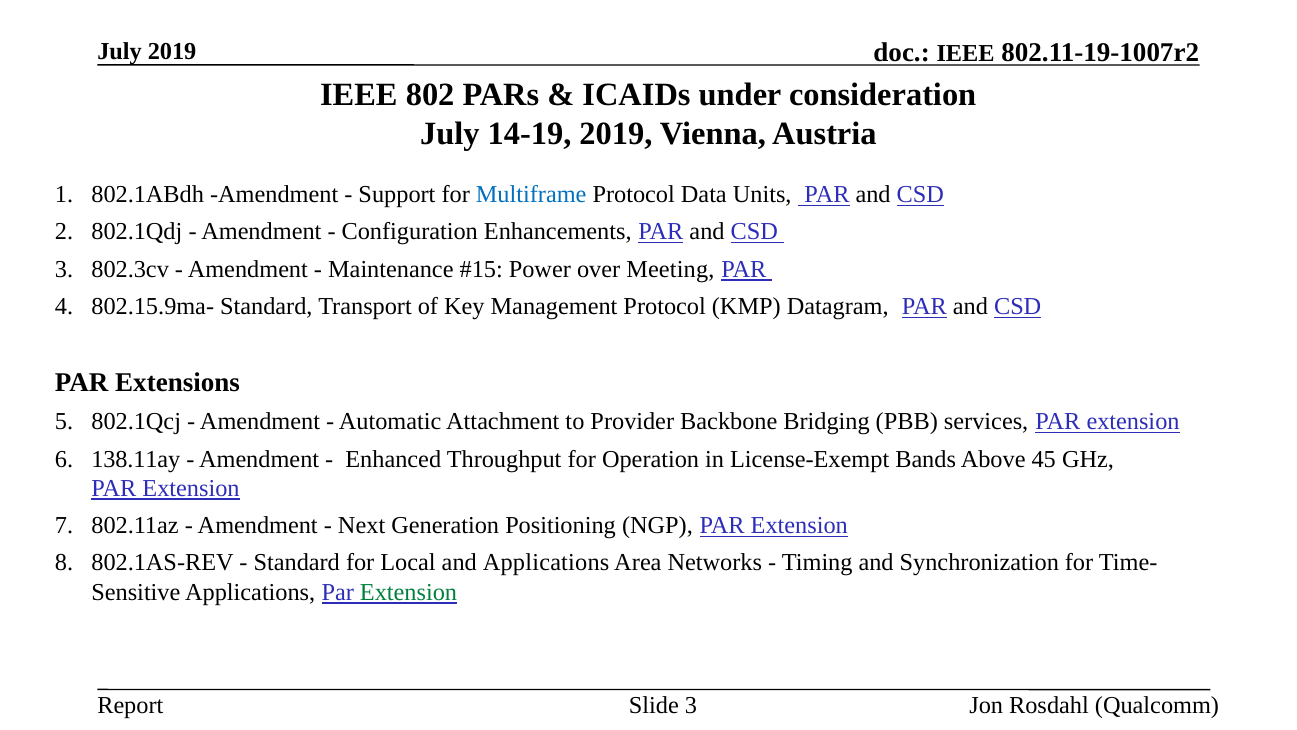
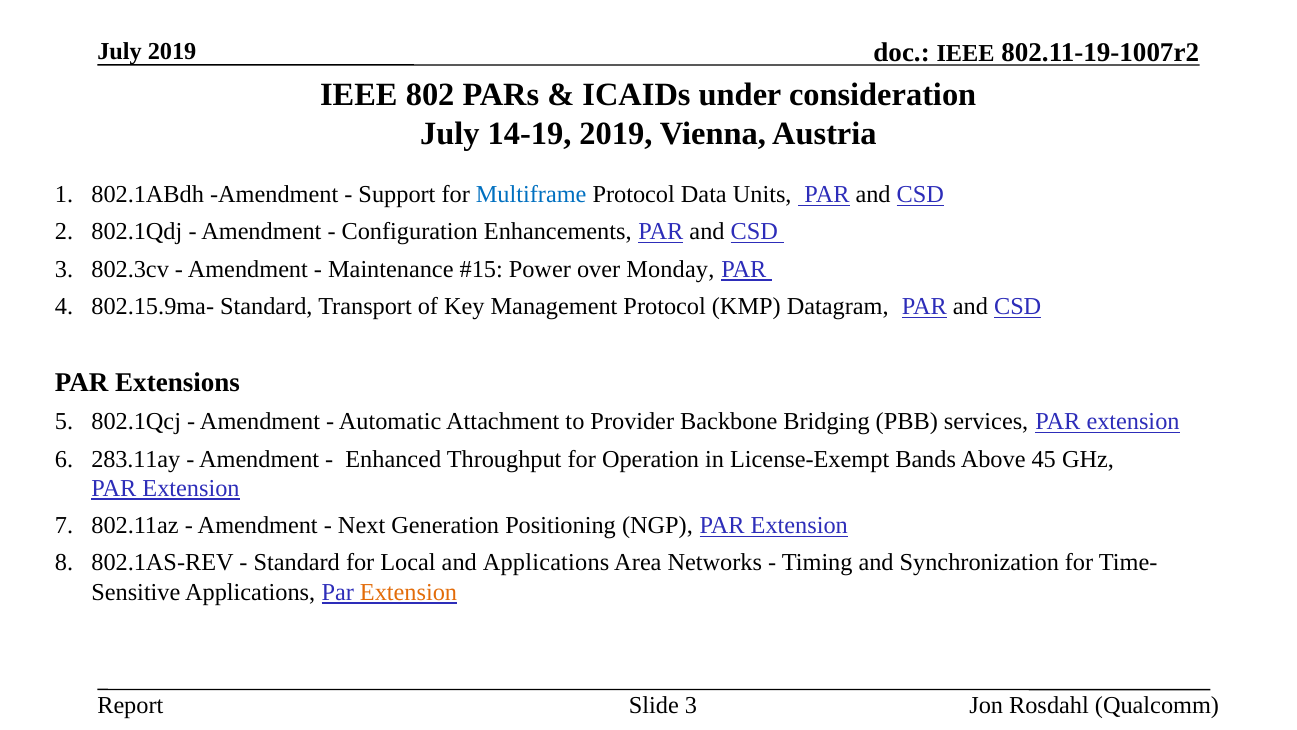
Meeting: Meeting -> Monday
138.11ay: 138.11ay -> 283.11ay
Extension at (409, 592) colour: green -> orange
